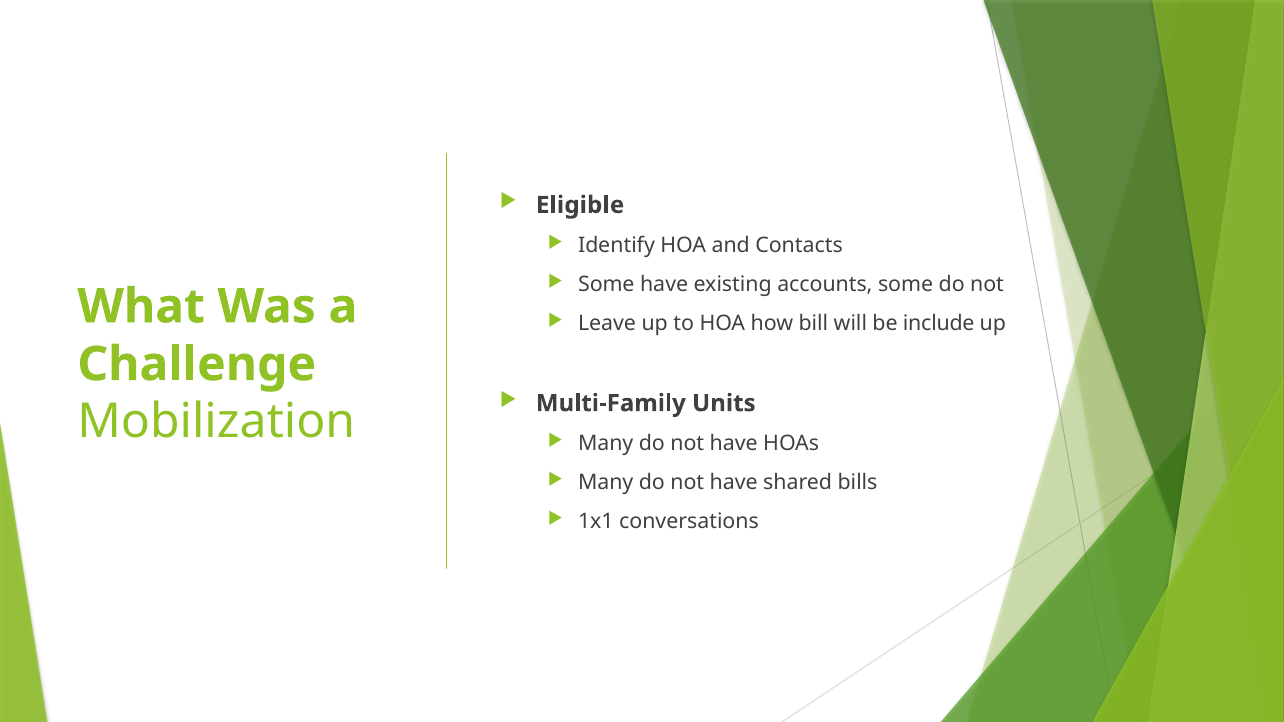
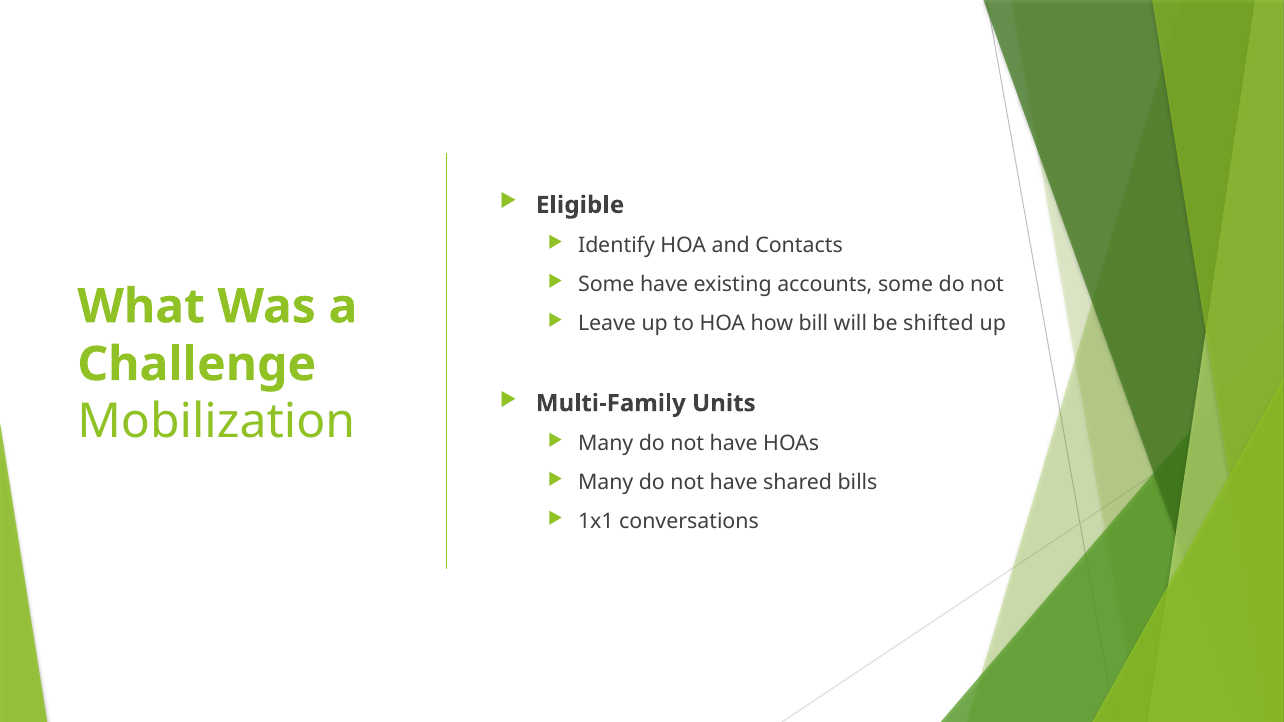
include: include -> shifted
